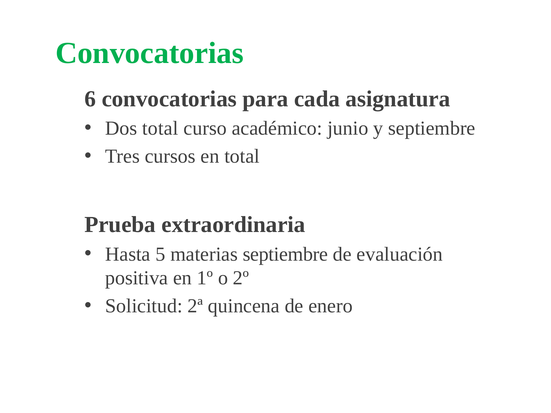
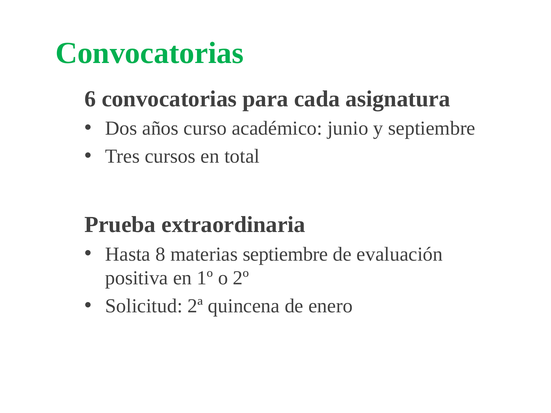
Dos total: total -> años
5: 5 -> 8
